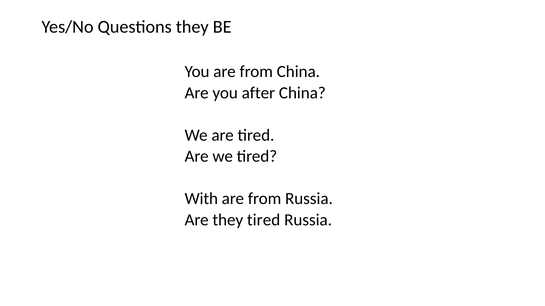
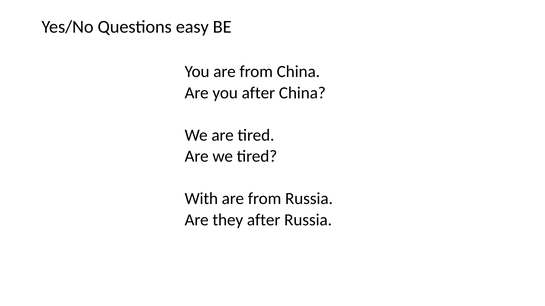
Questions they: they -> easy
they tired: tired -> after
